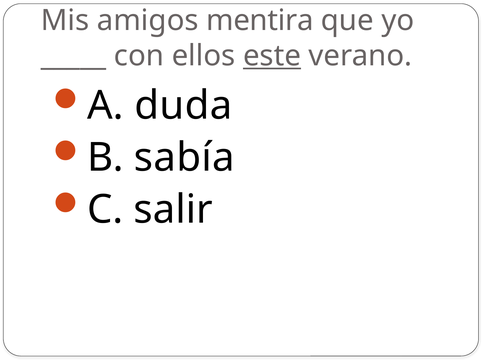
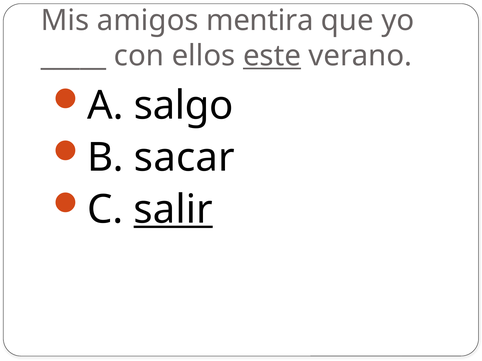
duda: duda -> salgo
sabía: sabía -> sacar
salir underline: none -> present
